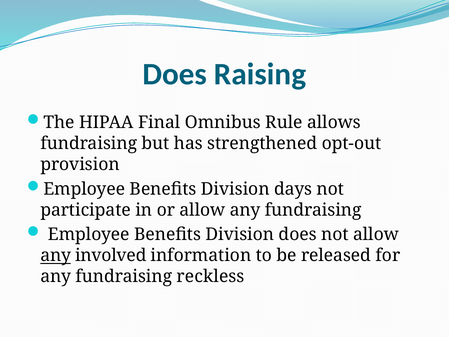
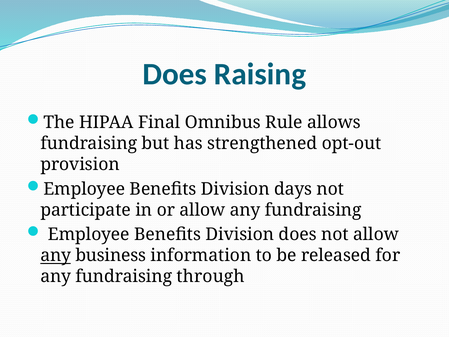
involved: involved -> business
reckless: reckless -> through
